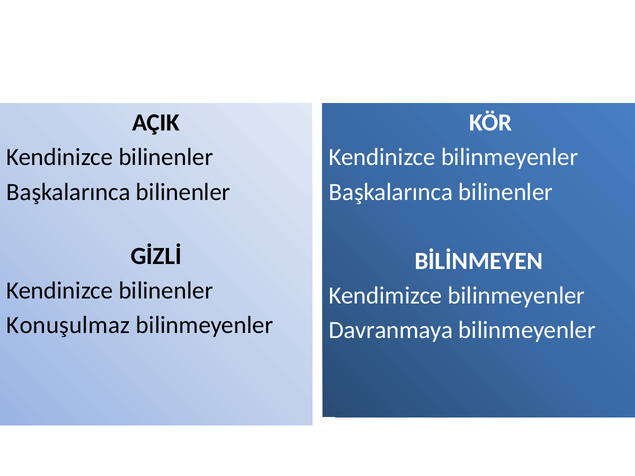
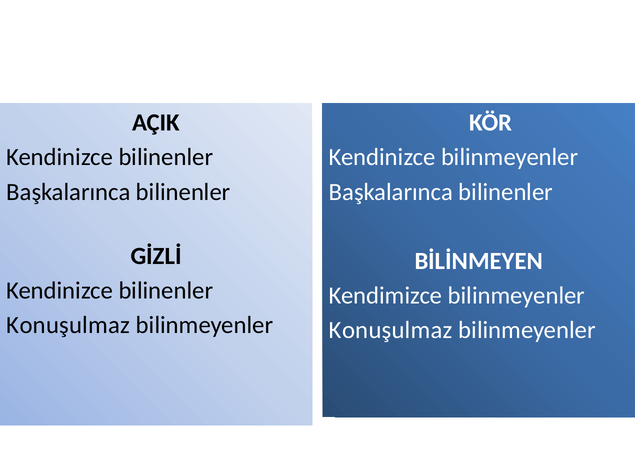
Davranmaya at (391, 330): Davranmaya -> Konuşulmaz
